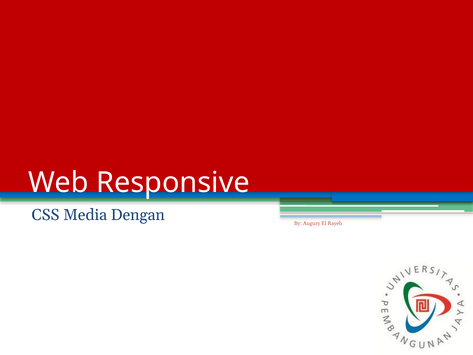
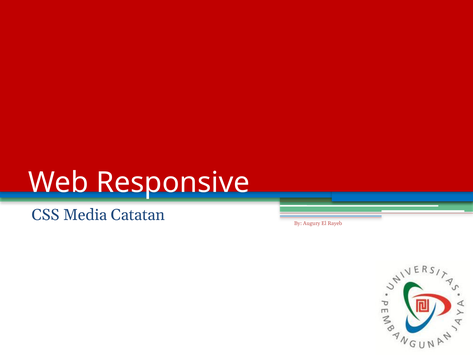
Dengan: Dengan -> Catatan
